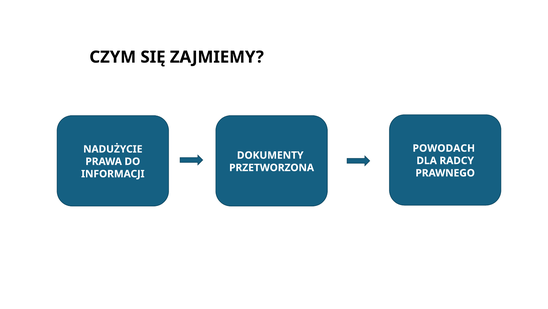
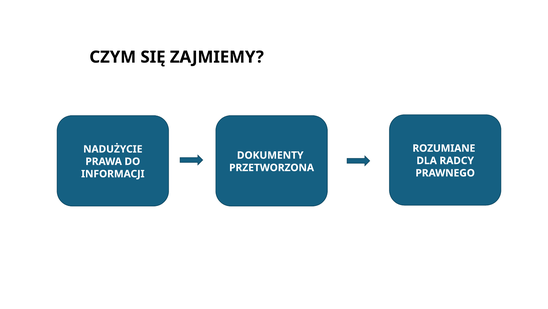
POWODACH: POWODACH -> ROZUMIANE
